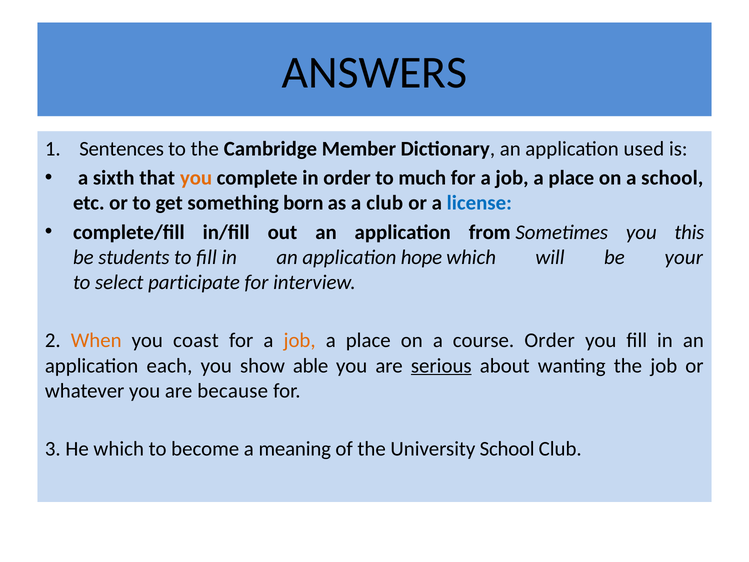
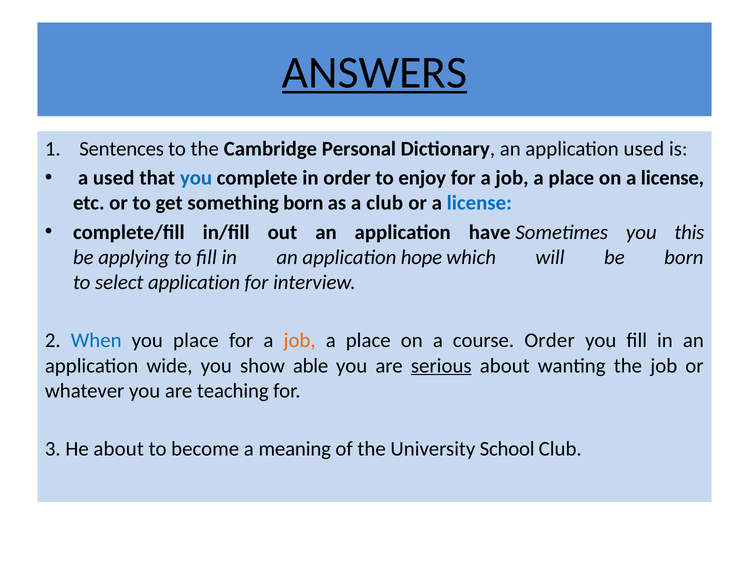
ANSWERS underline: none -> present
Member: Member -> Personal
a sixth: sixth -> used
you at (196, 178) colour: orange -> blue
much: much -> enjoy
on a school: school -> license
from: from -> have
students: students -> applying
be your: your -> born
select participate: participate -> application
When colour: orange -> blue
you coast: coast -> place
each: each -> wide
because: because -> teaching
He which: which -> about
